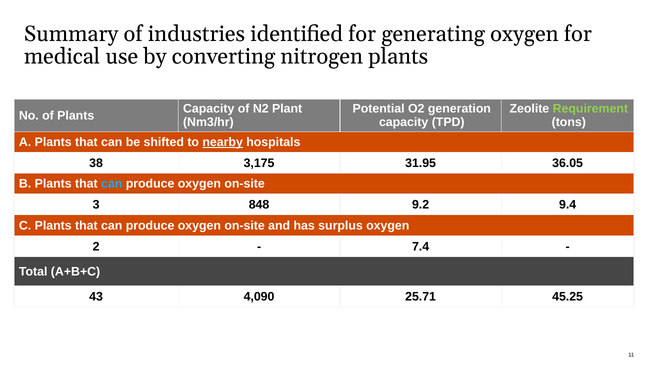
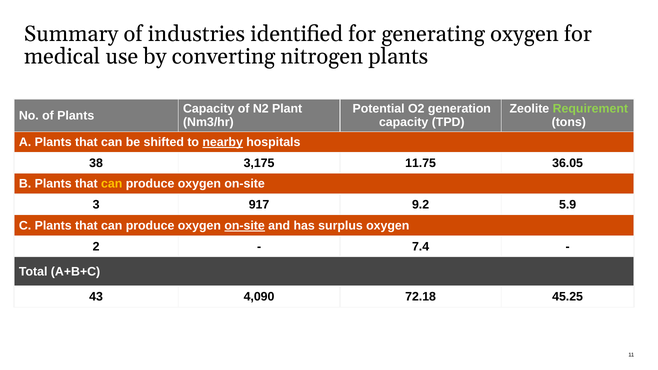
31.95: 31.95 -> 11.75
can at (112, 184) colour: light blue -> yellow
848: 848 -> 917
9.4: 9.4 -> 5.9
on-site at (245, 226) underline: none -> present
25.71: 25.71 -> 72.18
